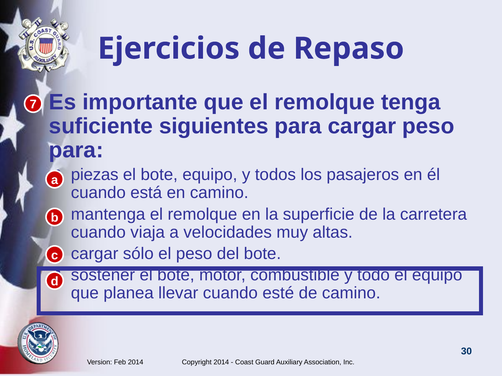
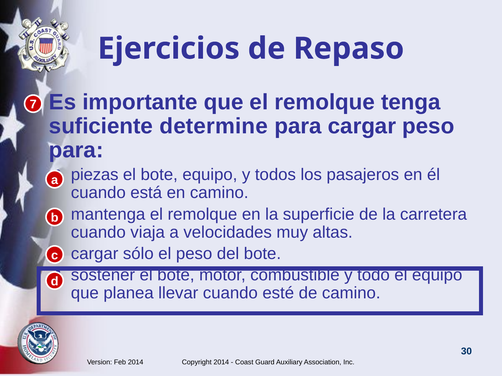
siguientes: siguientes -> determine
